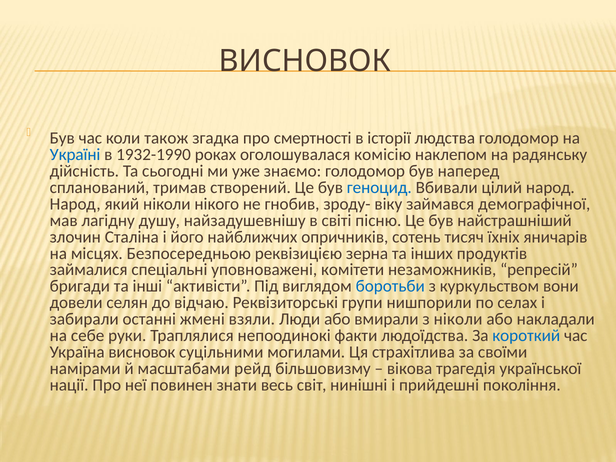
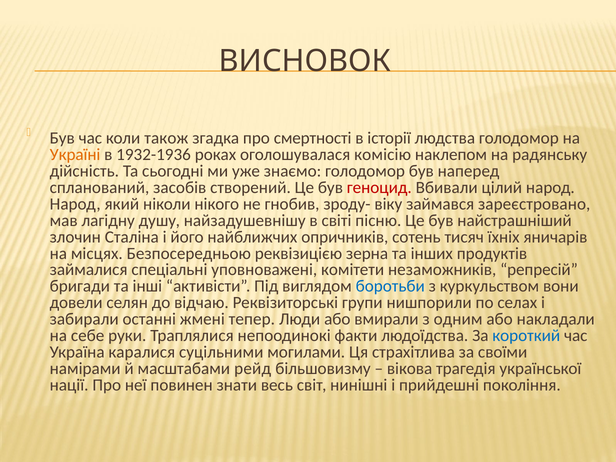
Україні colour: blue -> orange
1932-1990: 1932-1990 -> 1932-1936
тримав: тримав -> засобів
геноцид colour: blue -> red
демографічної: демографічної -> зареєстровано
взяли: взяли -> тепер
з ніколи: ніколи -> одним
Україна висновок: висновок -> каралися
